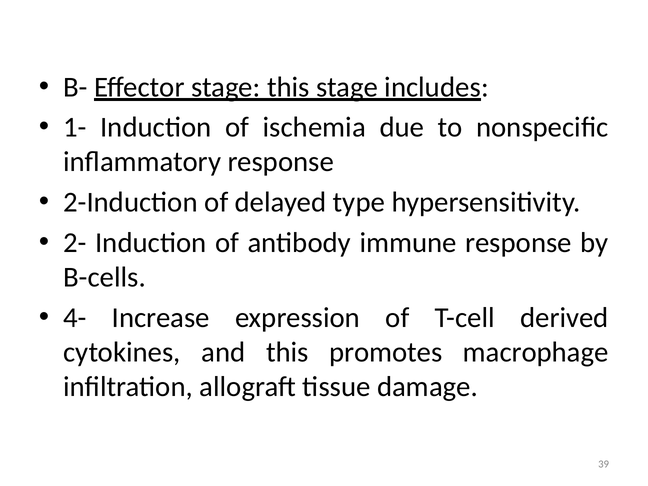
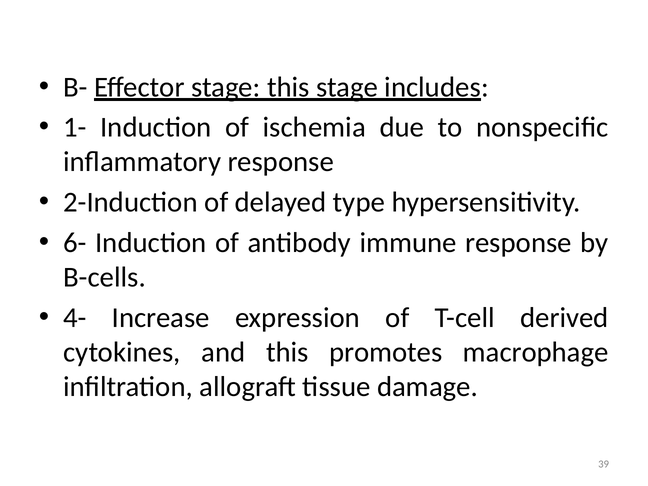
2-: 2- -> 6-
